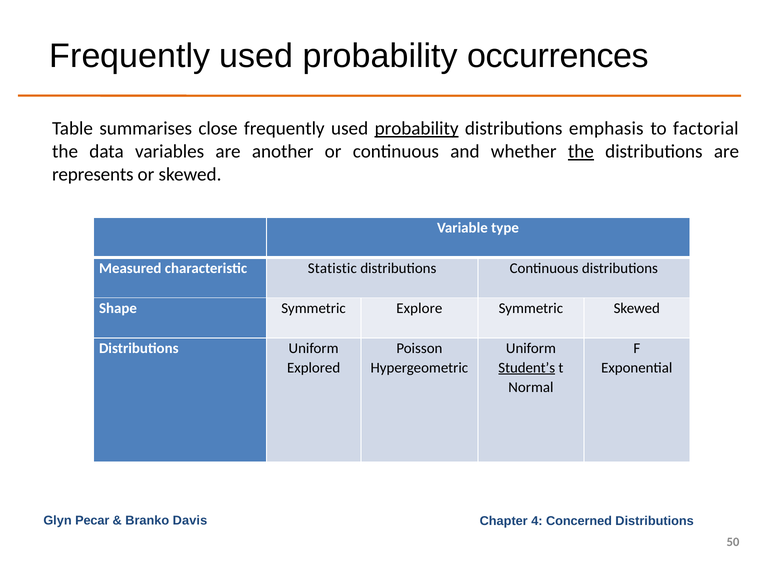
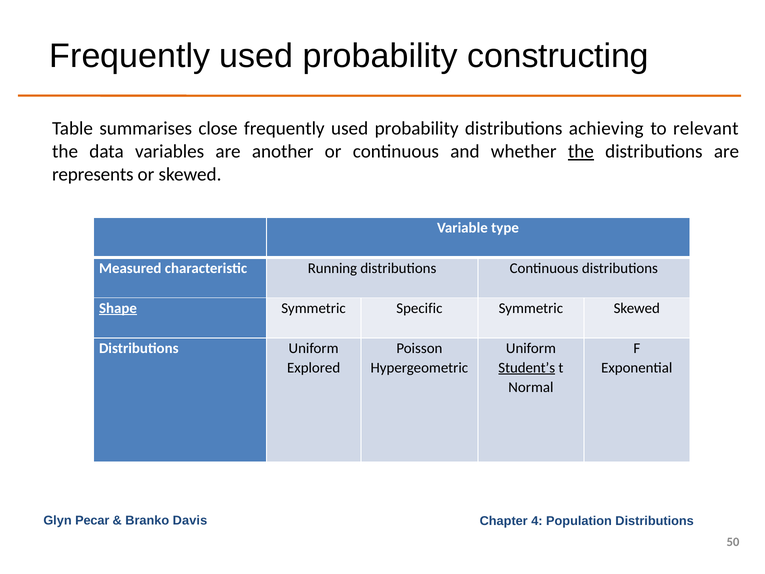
occurrences: occurrences -> constructing
probability at (417, 128) underline: present -> none
emphasis: emphasis -> achieving
factorial: factorial -> relevant
Statistic: Statistic -> Running
Shape underline: none -> present
Explore: Explore -> Specific
Concerned: Concerned -> Population
